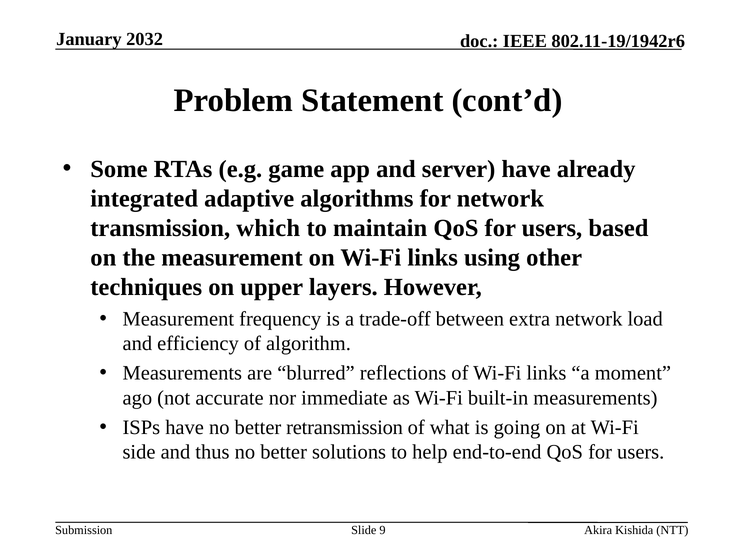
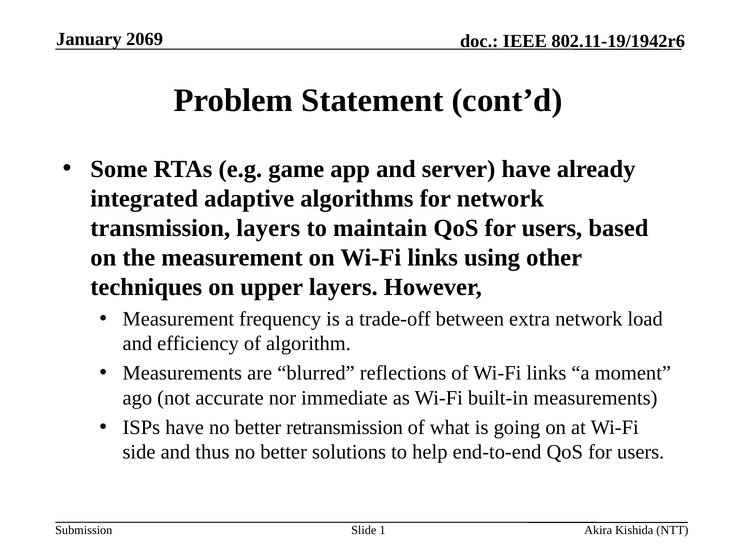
2032: 2032 -> 2069
transmission which: which -> layers
9: 9 -> 1
